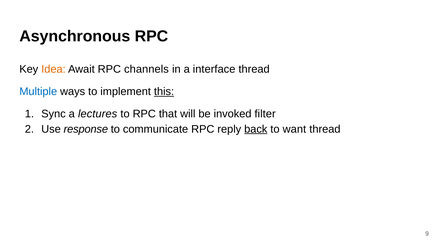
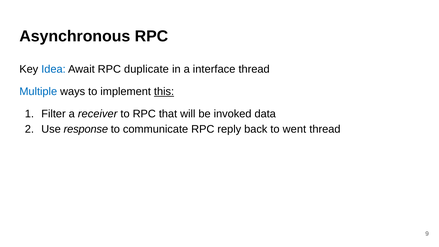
Idea colour: orange -> blue
channels: channels -> duplicate
Sync: Sync -> Filter
lectures: lectures -> receiver
filter: filter -> data
back underline: present -> none
want: want -> went
